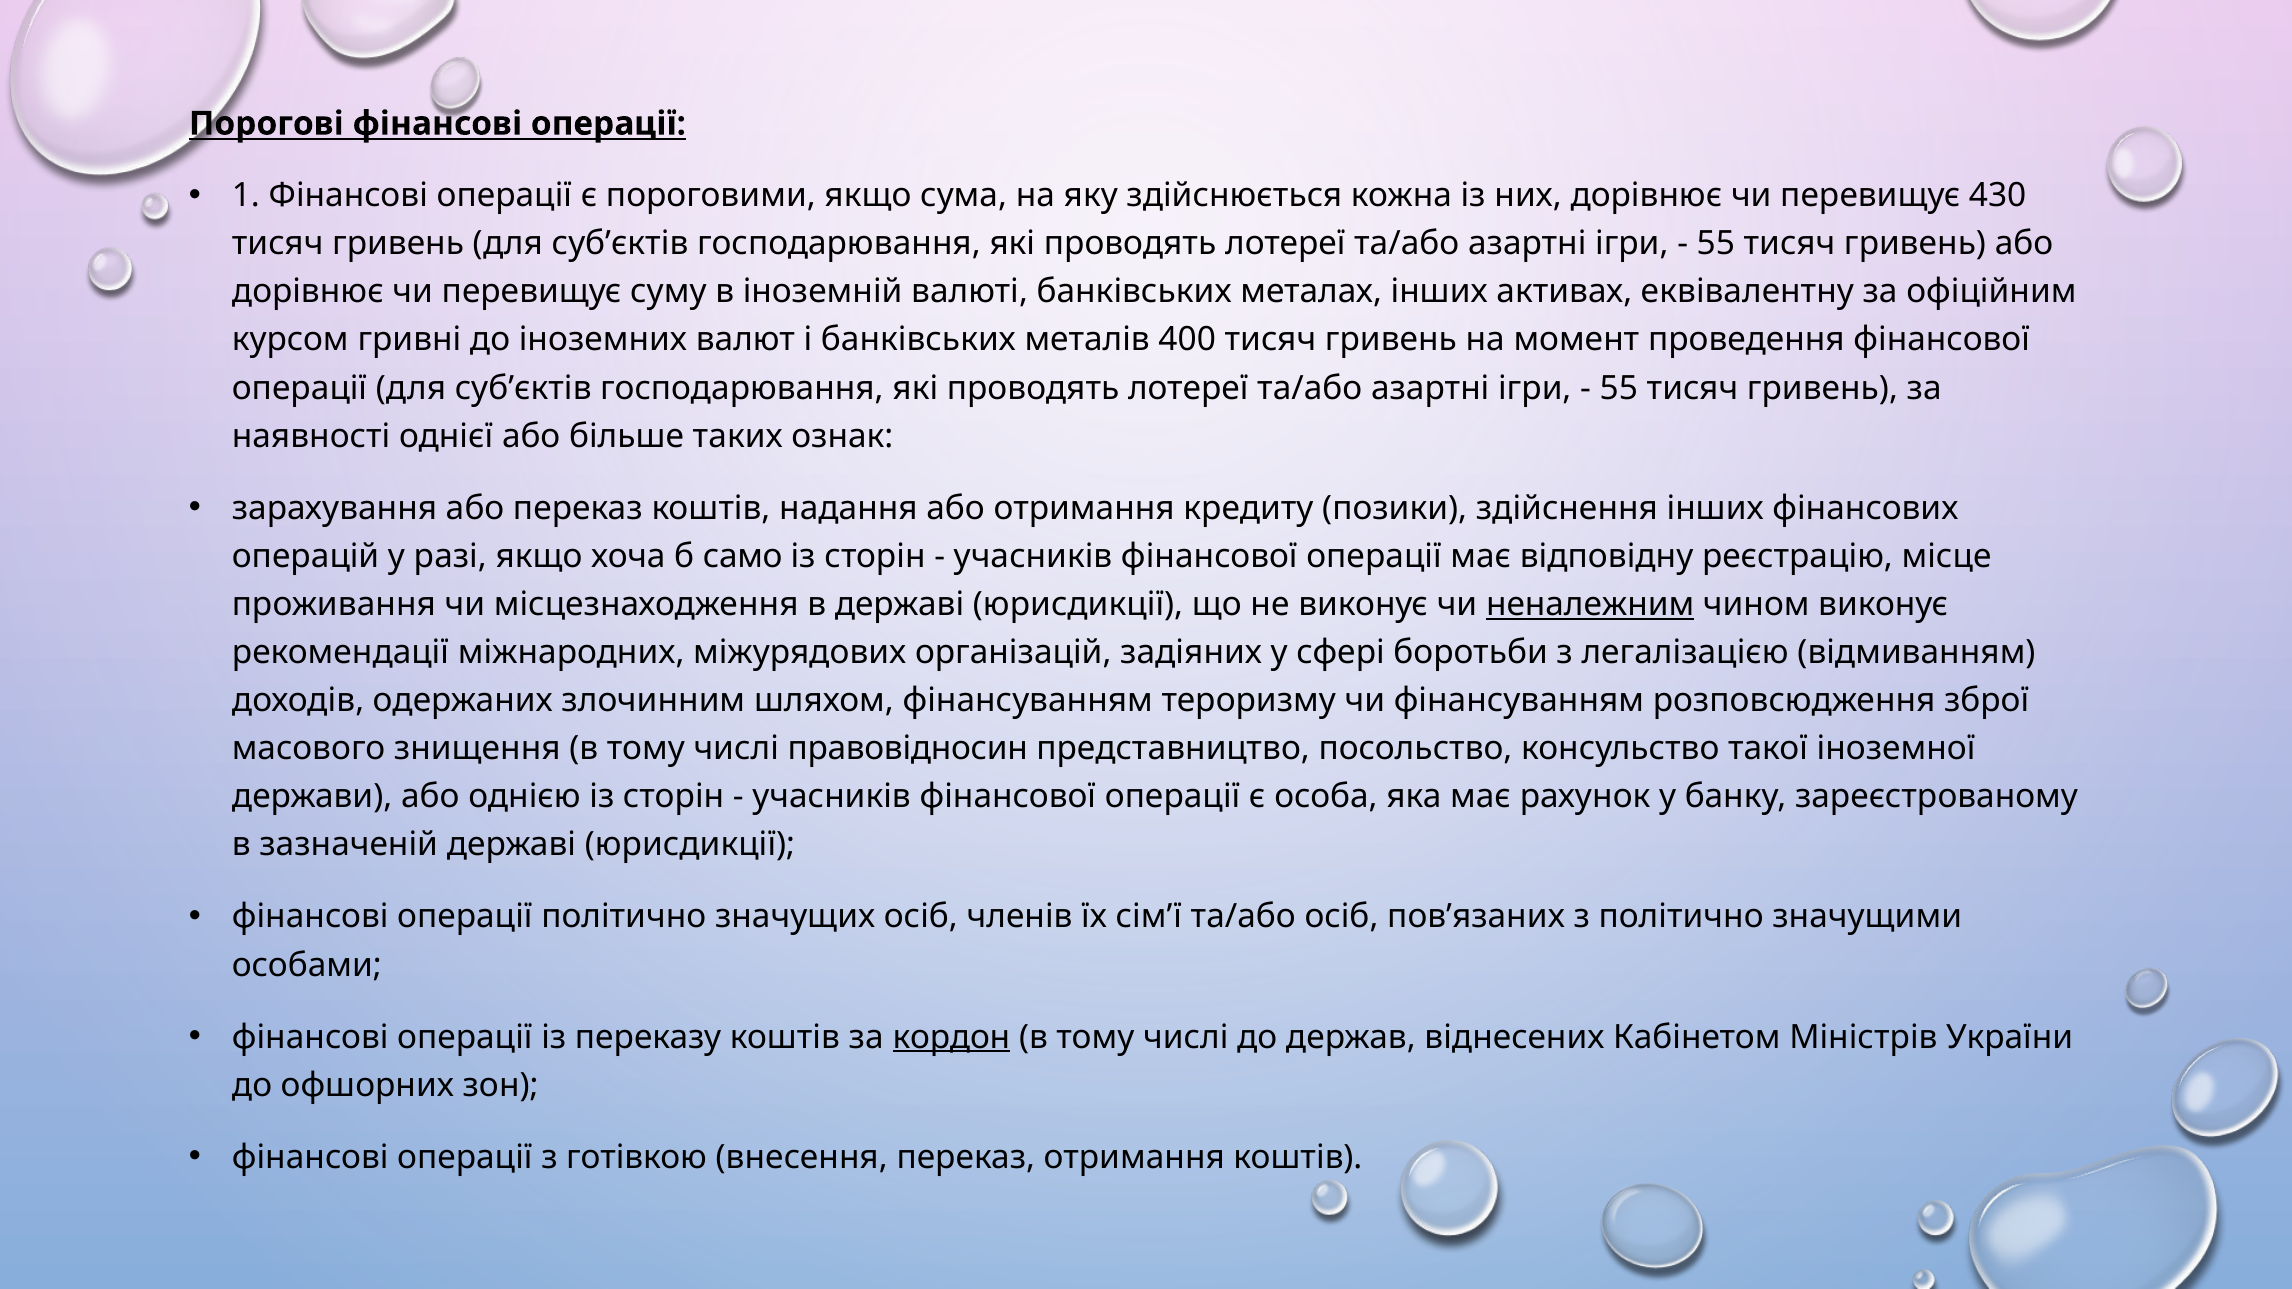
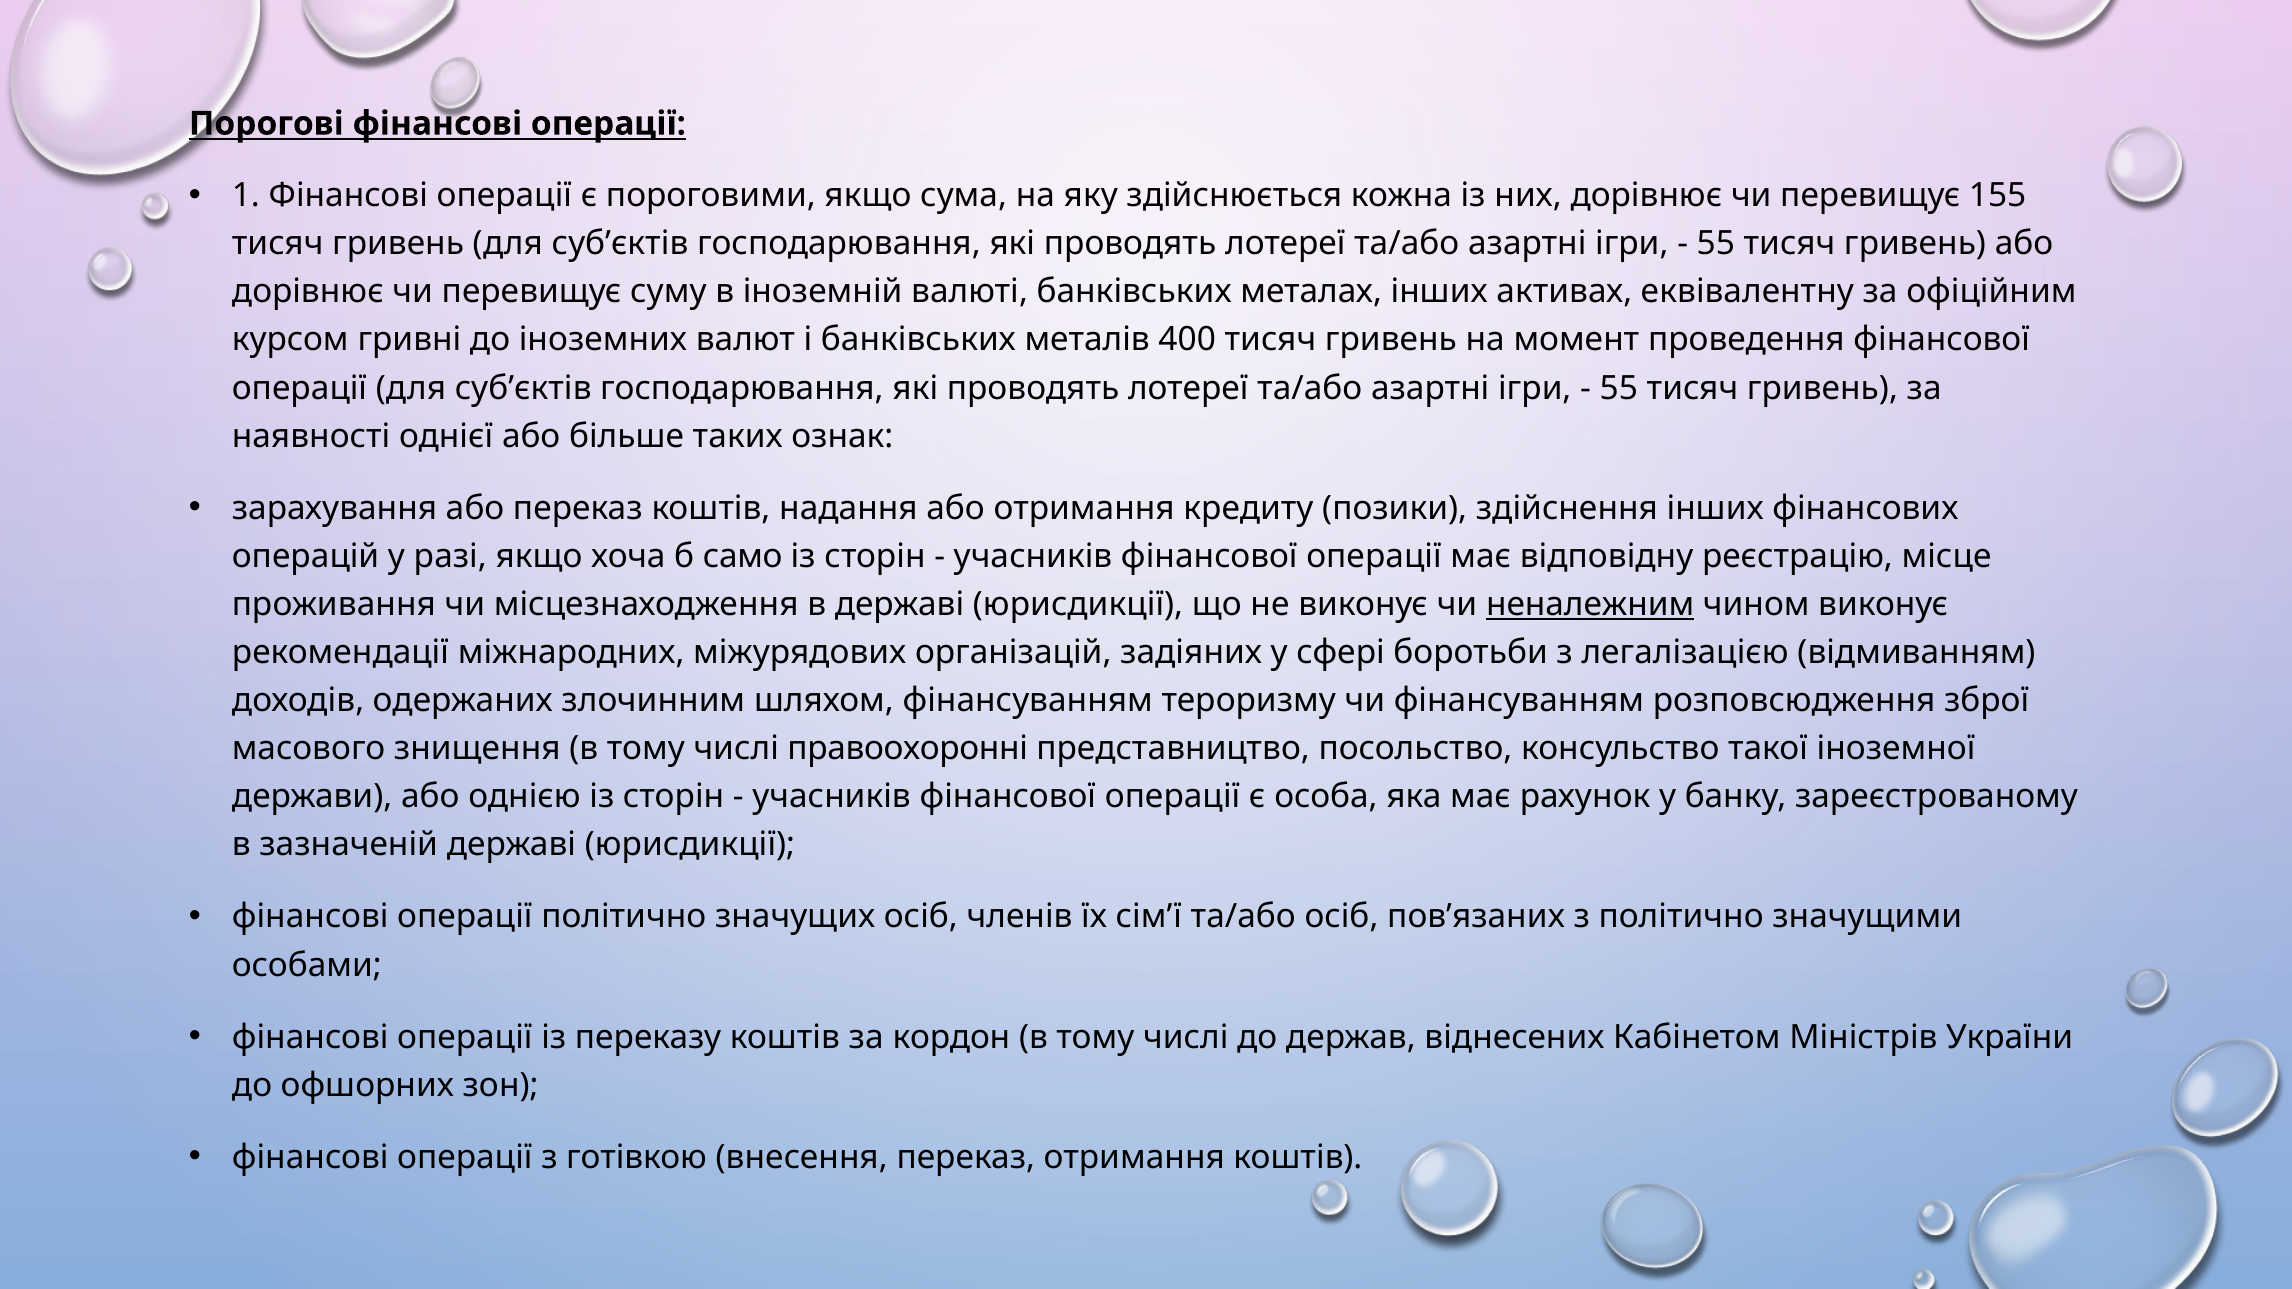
430: 430 -> 155
правовідносин: правовідносин -> правоохоронні
кордон underline: present -> none
